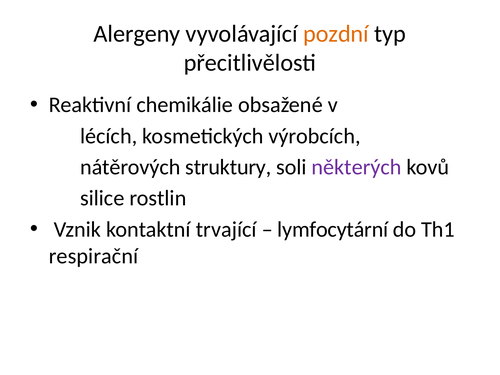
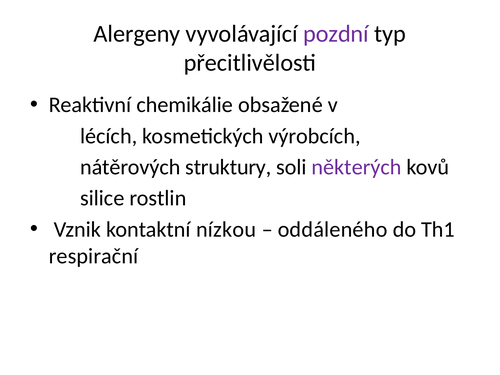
pozdní colour: orange -> purple
trvající: trvající -> nízkou
lymfocytární: lymfocytární -> oddáleného
